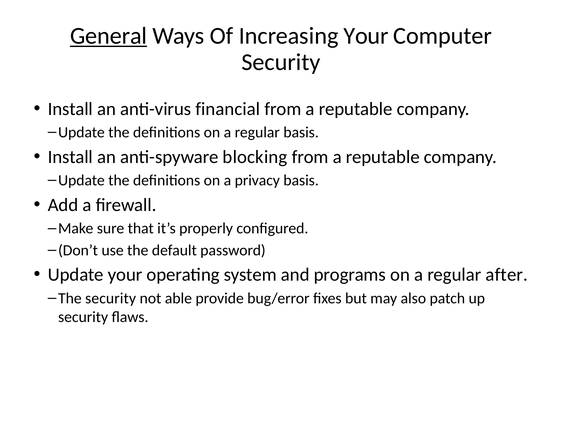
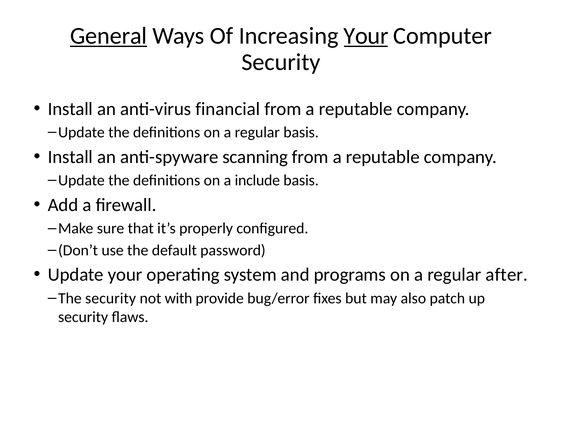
Your at (366, 36) underline: none -> present
blocking: blocking -> scanning
privacy: privacy -> include
able: able -> with
